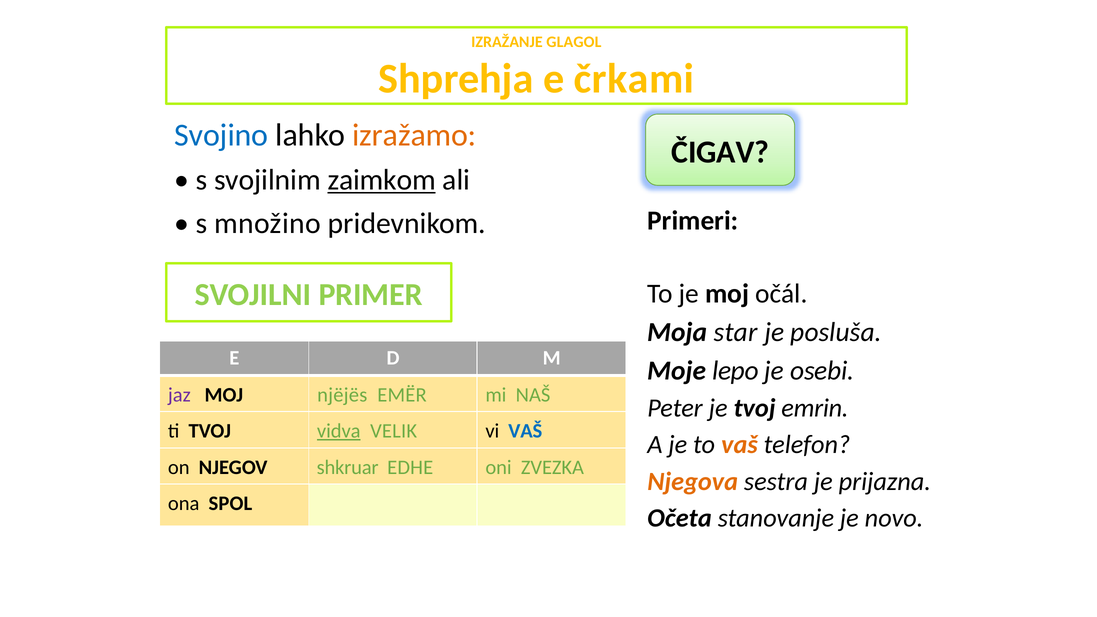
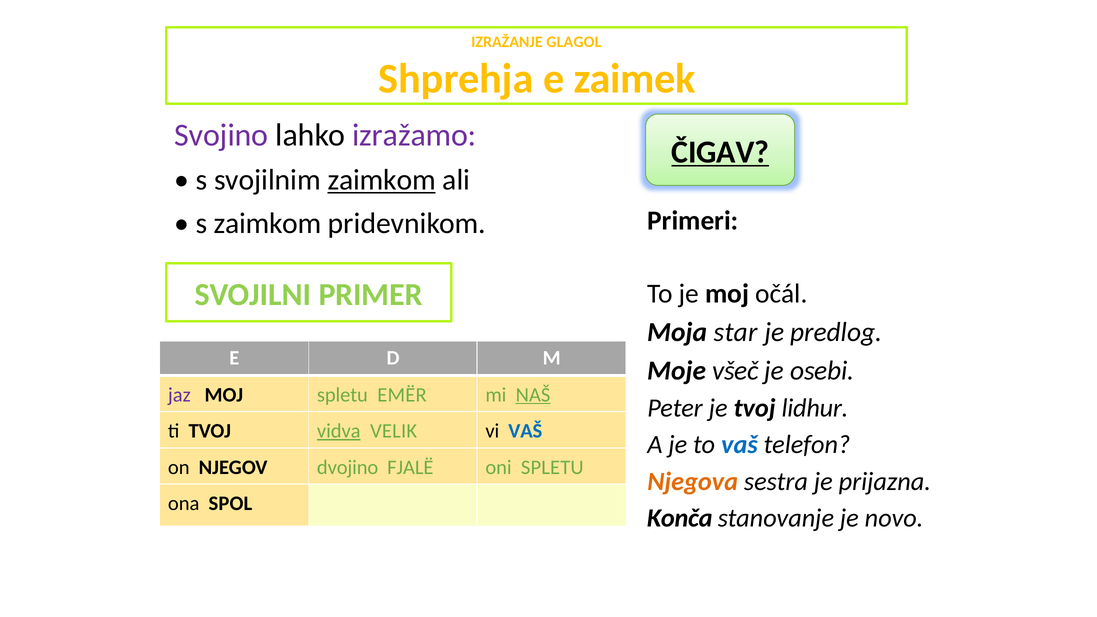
črkami: črkami -> zaimek
Svojino colour: blue -> purple
izražamo colour: orange -> purple
ČIGAV underline: none -> present
s množino: množino -> zaimkom
posluša: posluša -> predlog
lepo: lepo -> všeč
MOJ njëjës: njëjës -> spletu
NAŠ underline: none -> present
emrin: emrin -> lidhur
vaš at (739, 445) colour: orange -> blue
shkruar: shkruar -> dvojino
EDHE: EDHE -> FJALË
ZVEZKA at (552, 467): ZVEZKA -> SPLETU
Očeta: Očeta -> Konča
